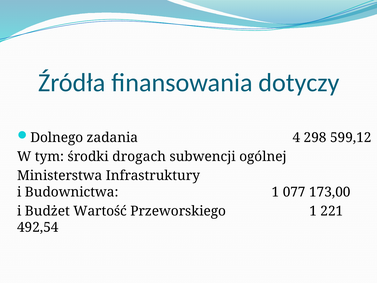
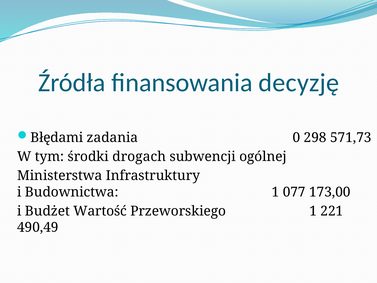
dotyczy: dotyczy -> decyzję
Dolnego: Dolnego -> Błędami
4: 4 -> 0
599,12: 599,12 -> 571,73
492,54: 492,54 -> 490,49
